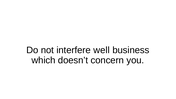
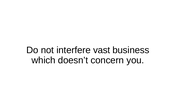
well: well -> vast
